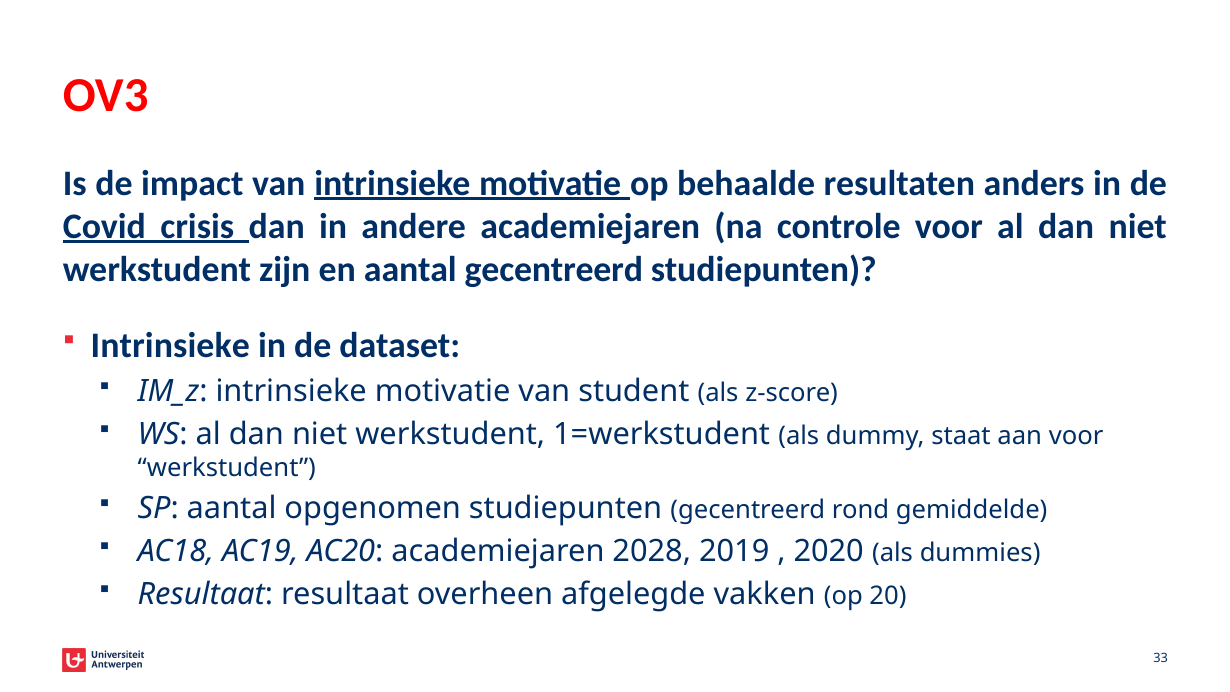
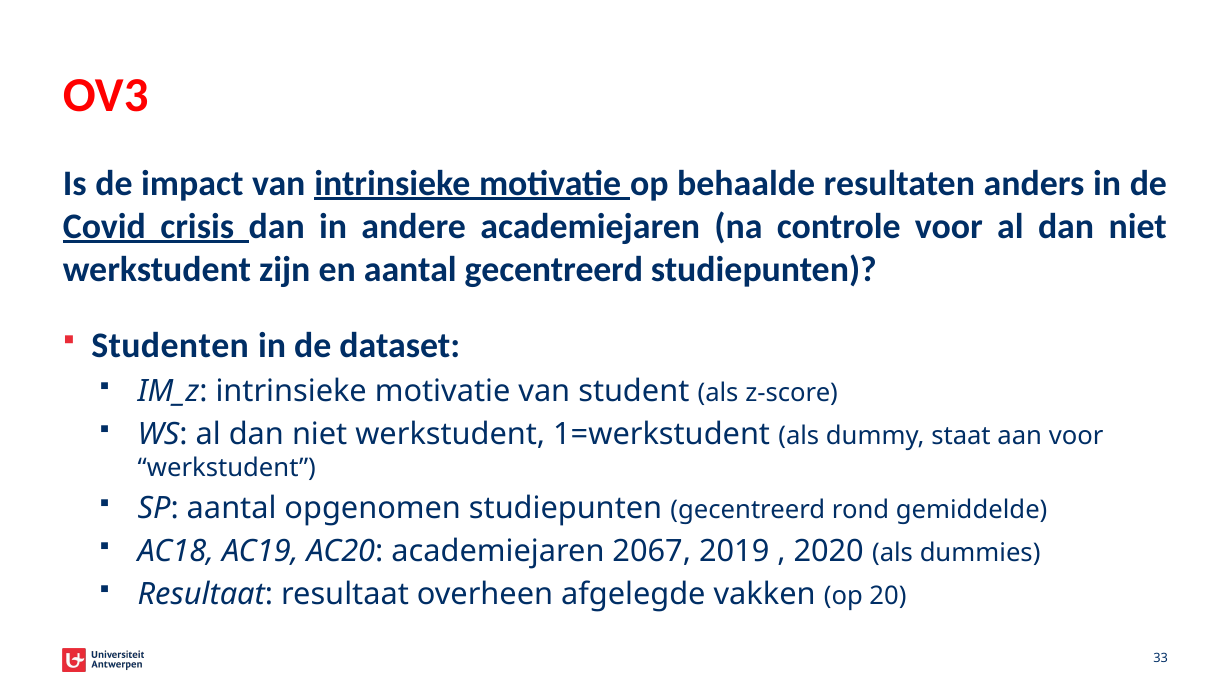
Intrinsieke at (170, 345): Intrinsieke -> Studenten
2028: 2028 -> 2067
